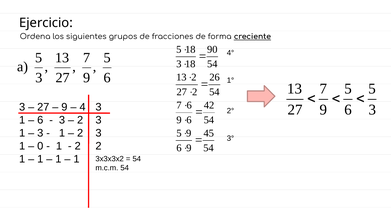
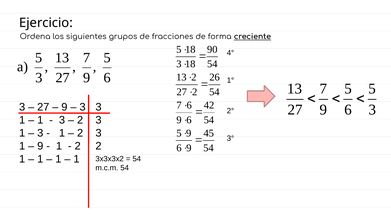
4 at (83, 107): 4 -> 3
6 at (40, 120): 6 -> 1
0 at (40, 146): 0 -> 9
